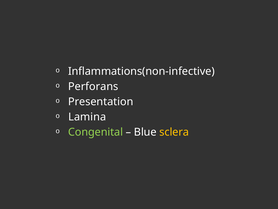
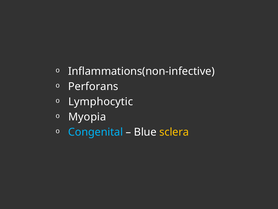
Presentation: Presentation -> Lymphocytic
Lamina: Lamina -> Myopia
Congenital colour: light green -> light blue
